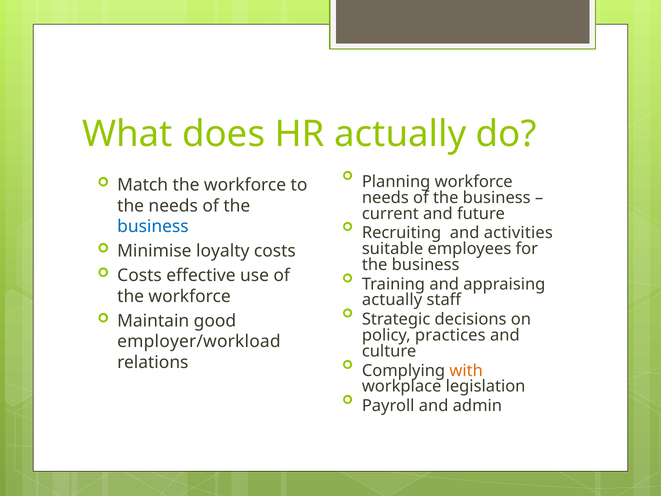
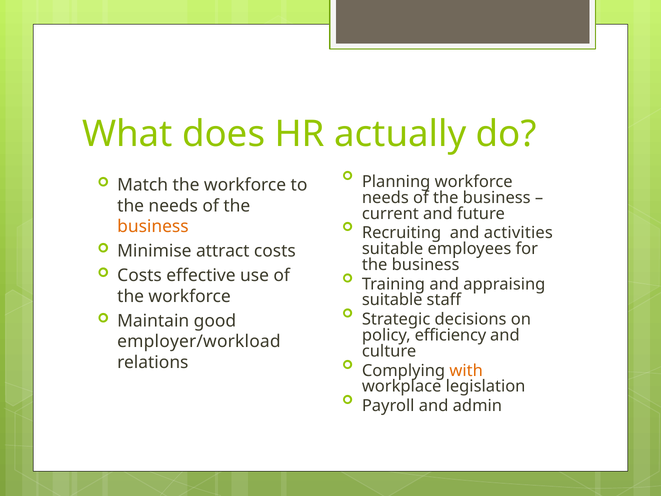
business at (153, 227) colour: blue -> orange
loyalty: loyalty -> attract
actually at (392, 300): actually -> suitable
practices: practices -> efficiency
